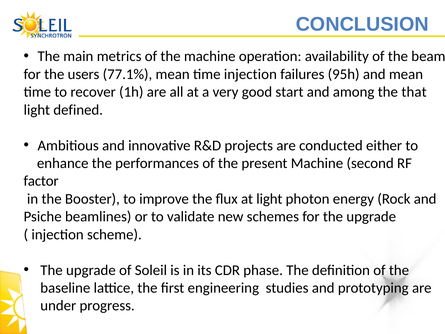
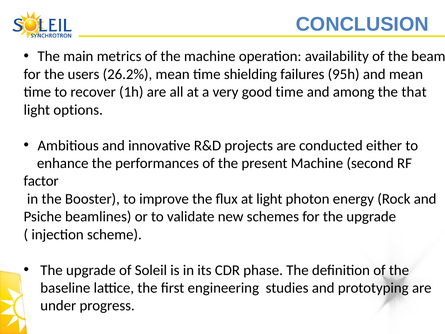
77.1%: 77.1% -> 26.2%
time injection: injection -> shielding
good start: start -> time
defined: defined -> options
